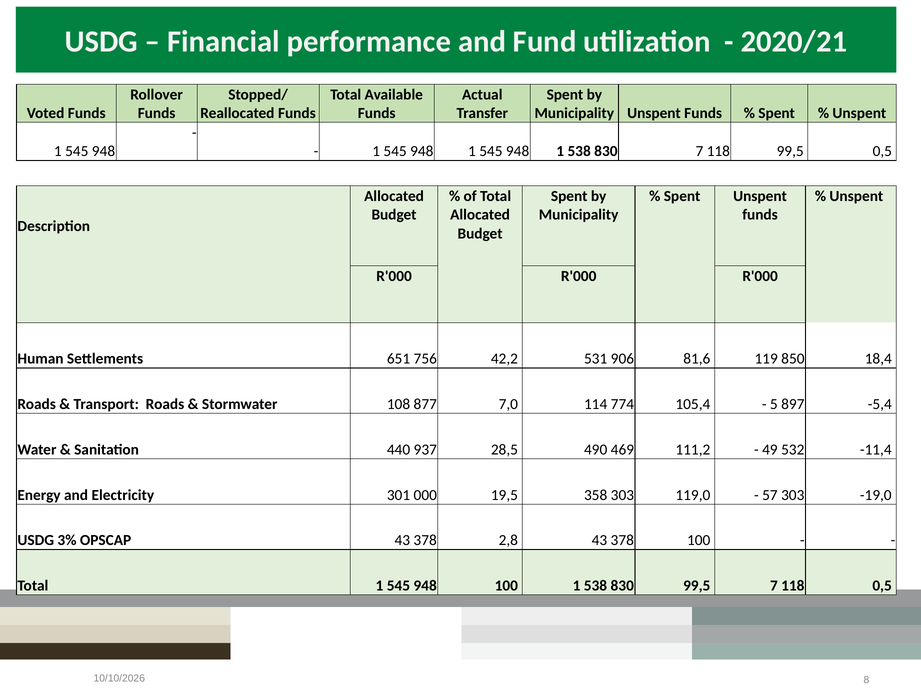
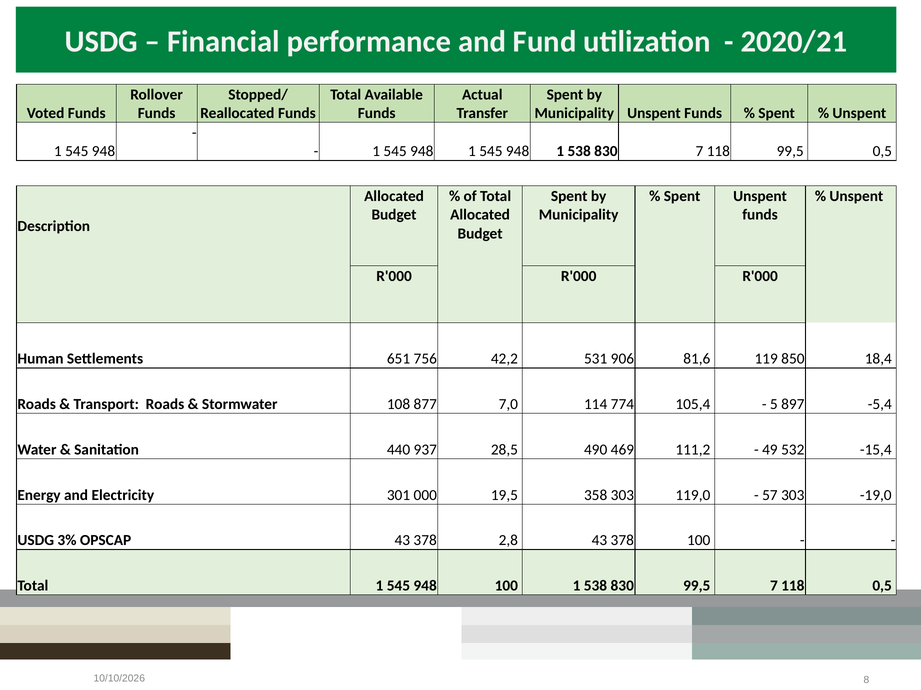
-11,4: -11,4 -> -15,4
